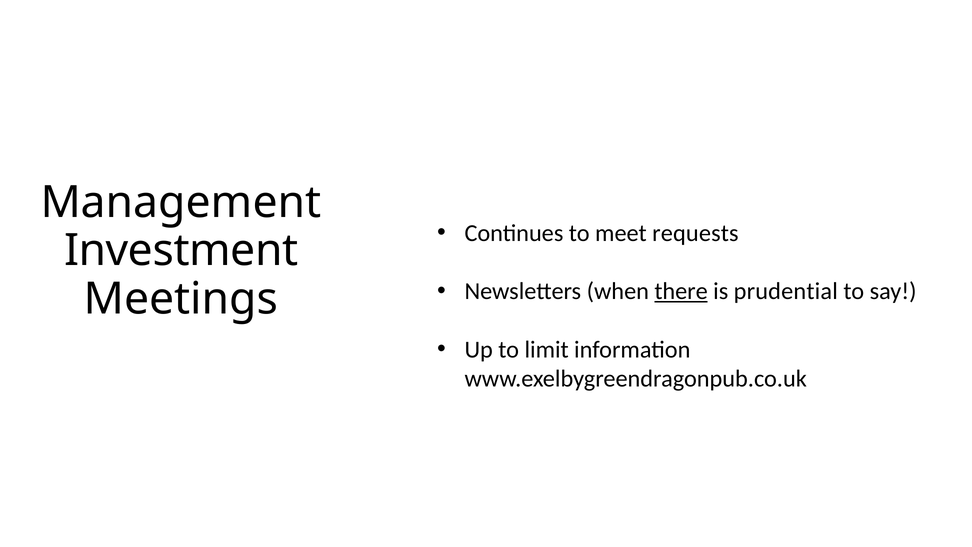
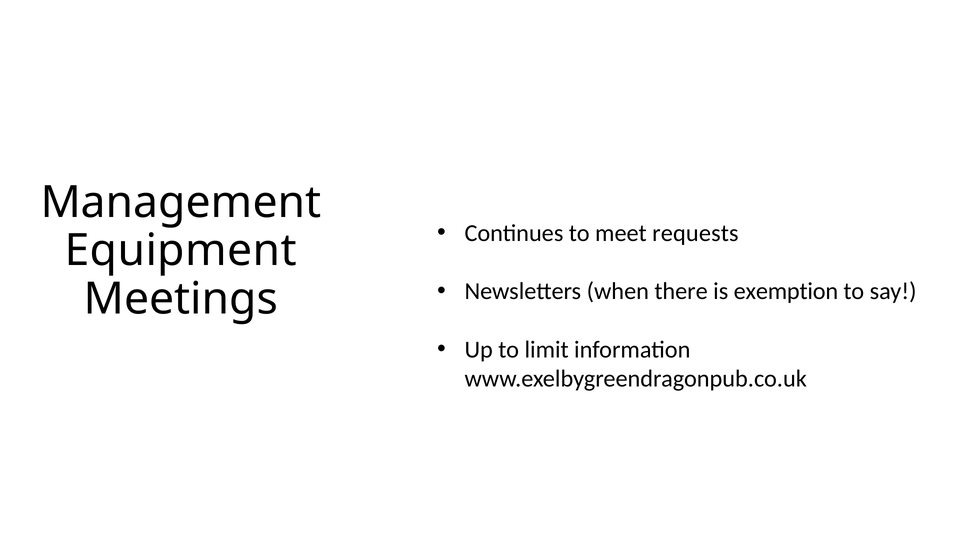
Investment: Investment -> Equipment
there underline: present -> none
prudential: prudential -> exemption
